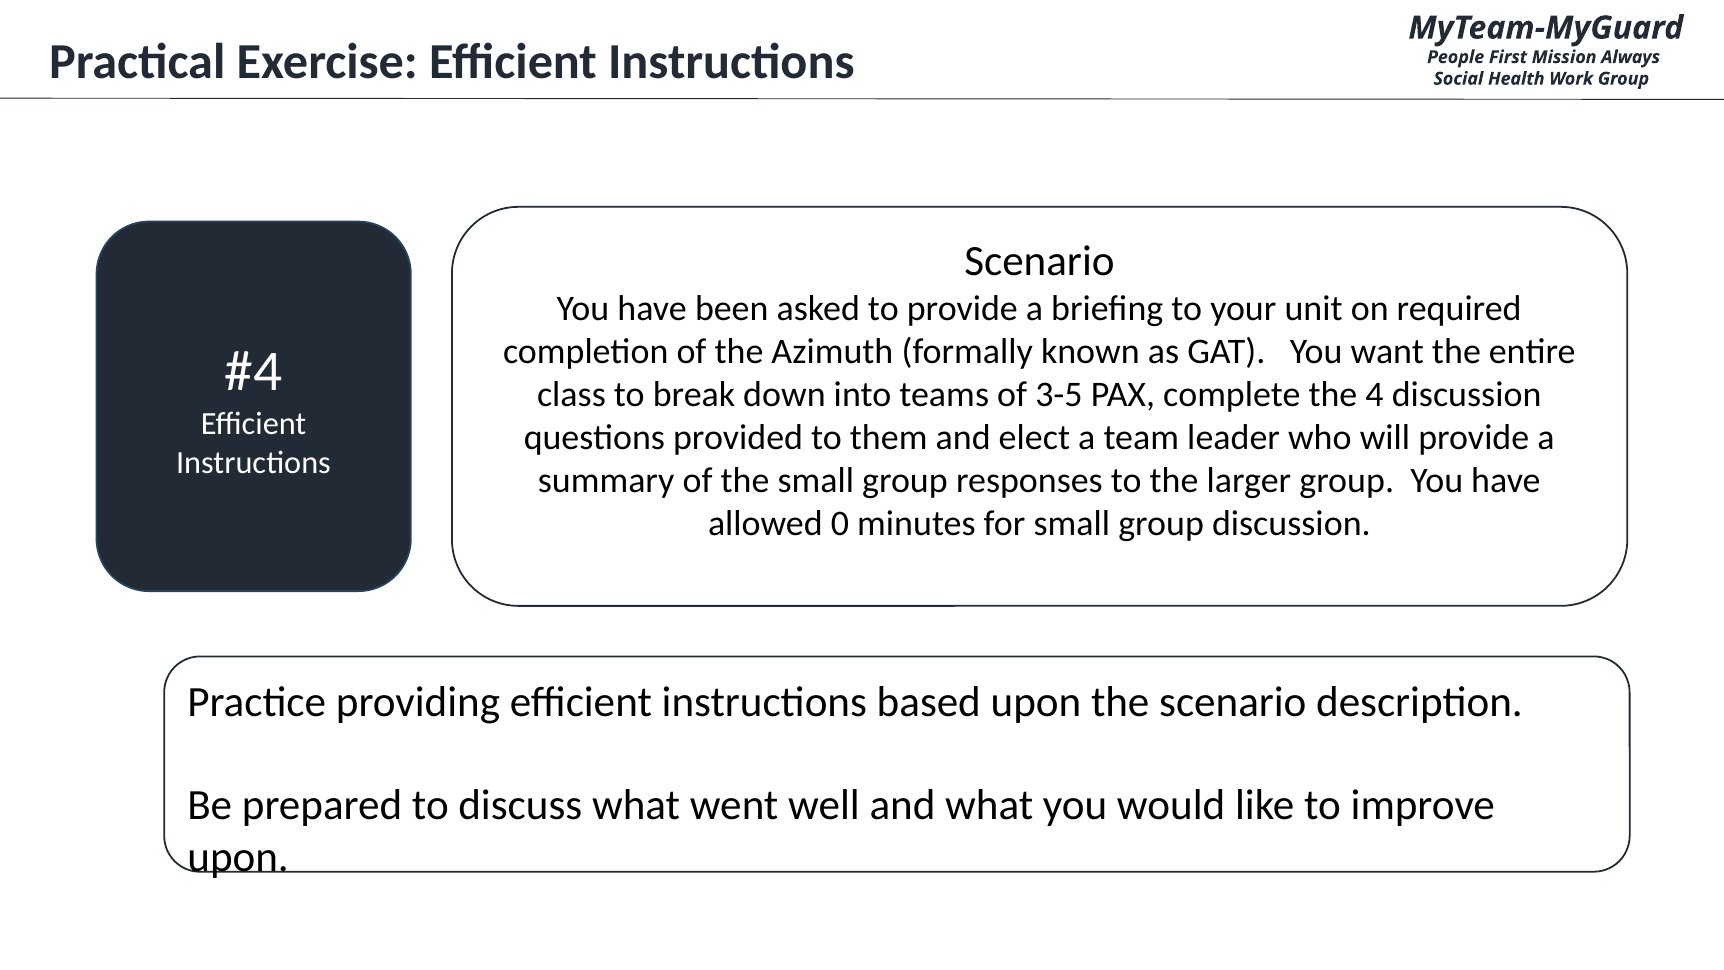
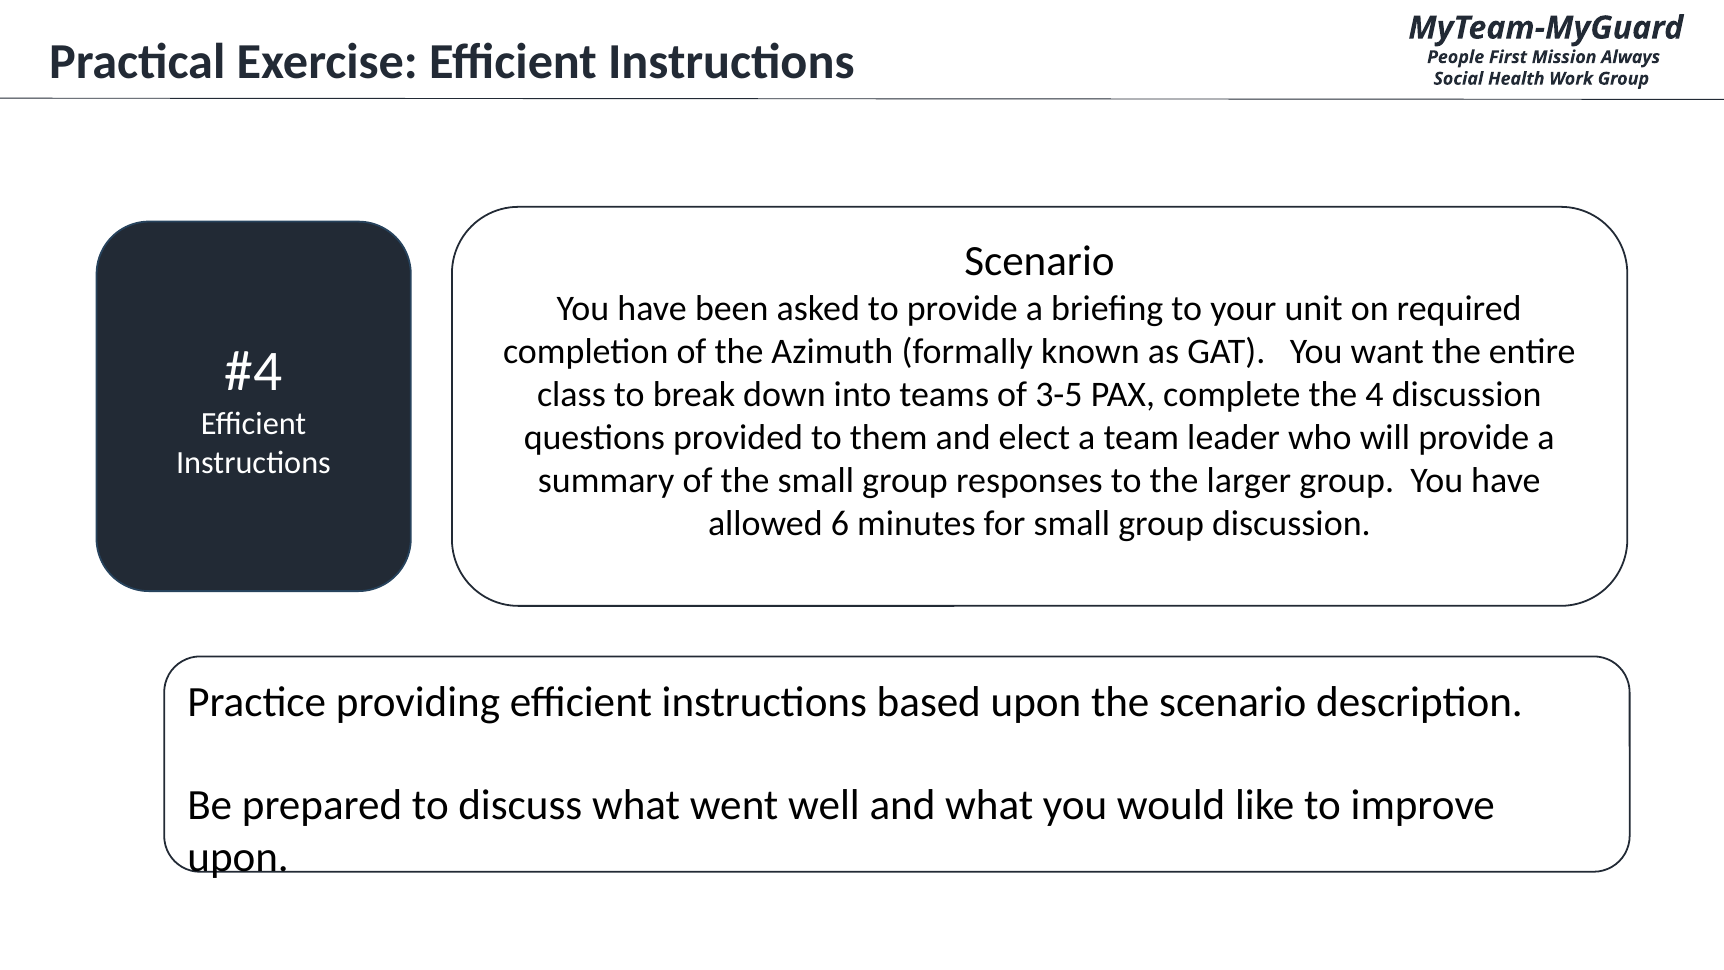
0: 0 -> 6
